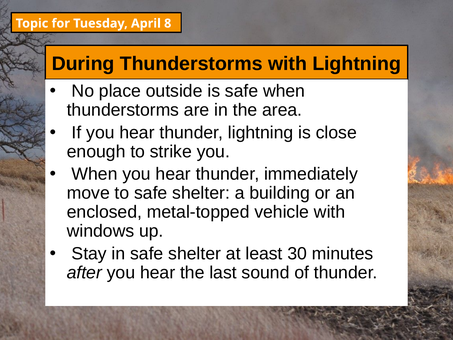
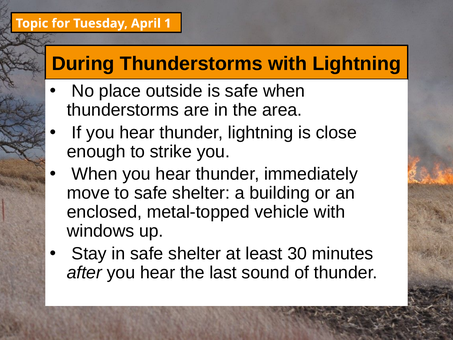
8: 8 -> 1
